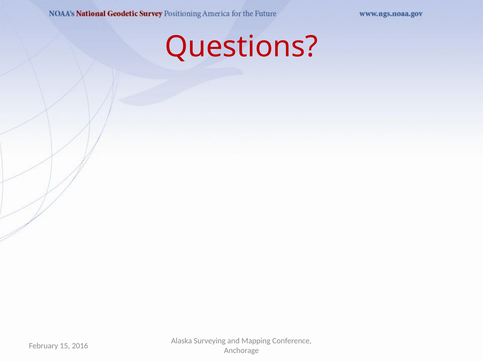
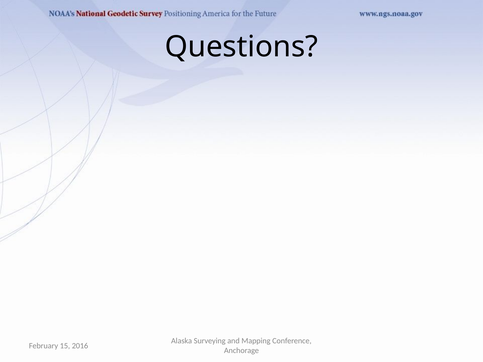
Questions colour: red -> black
